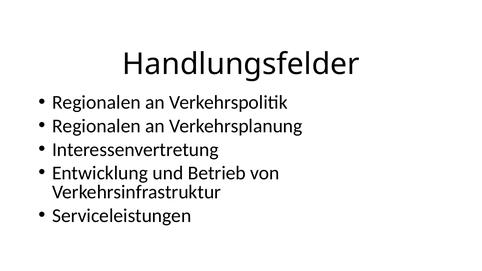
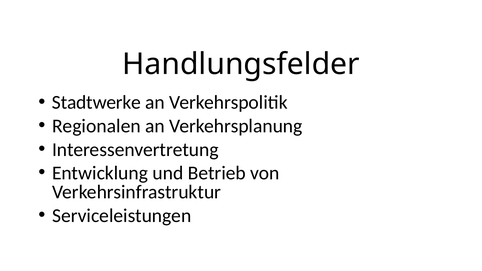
Regionalen at (96, 103): Regionalen -> Stadtwerke
